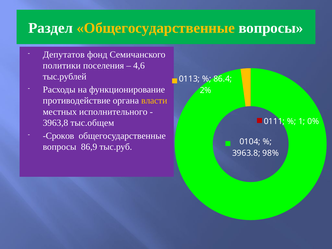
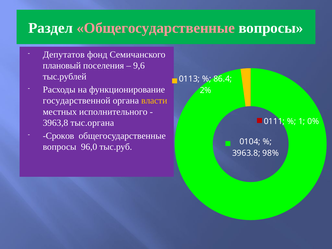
Общегосударственные at (156, 28) colour: yellow -> pink
политики: политики -> плановый
4,6: 4,6 -> 9,6
противодействие: противодействие -> государственной
тыс.общем: тыс.общем -> тыс.органа
86,9: 86,9 -> 96,0
